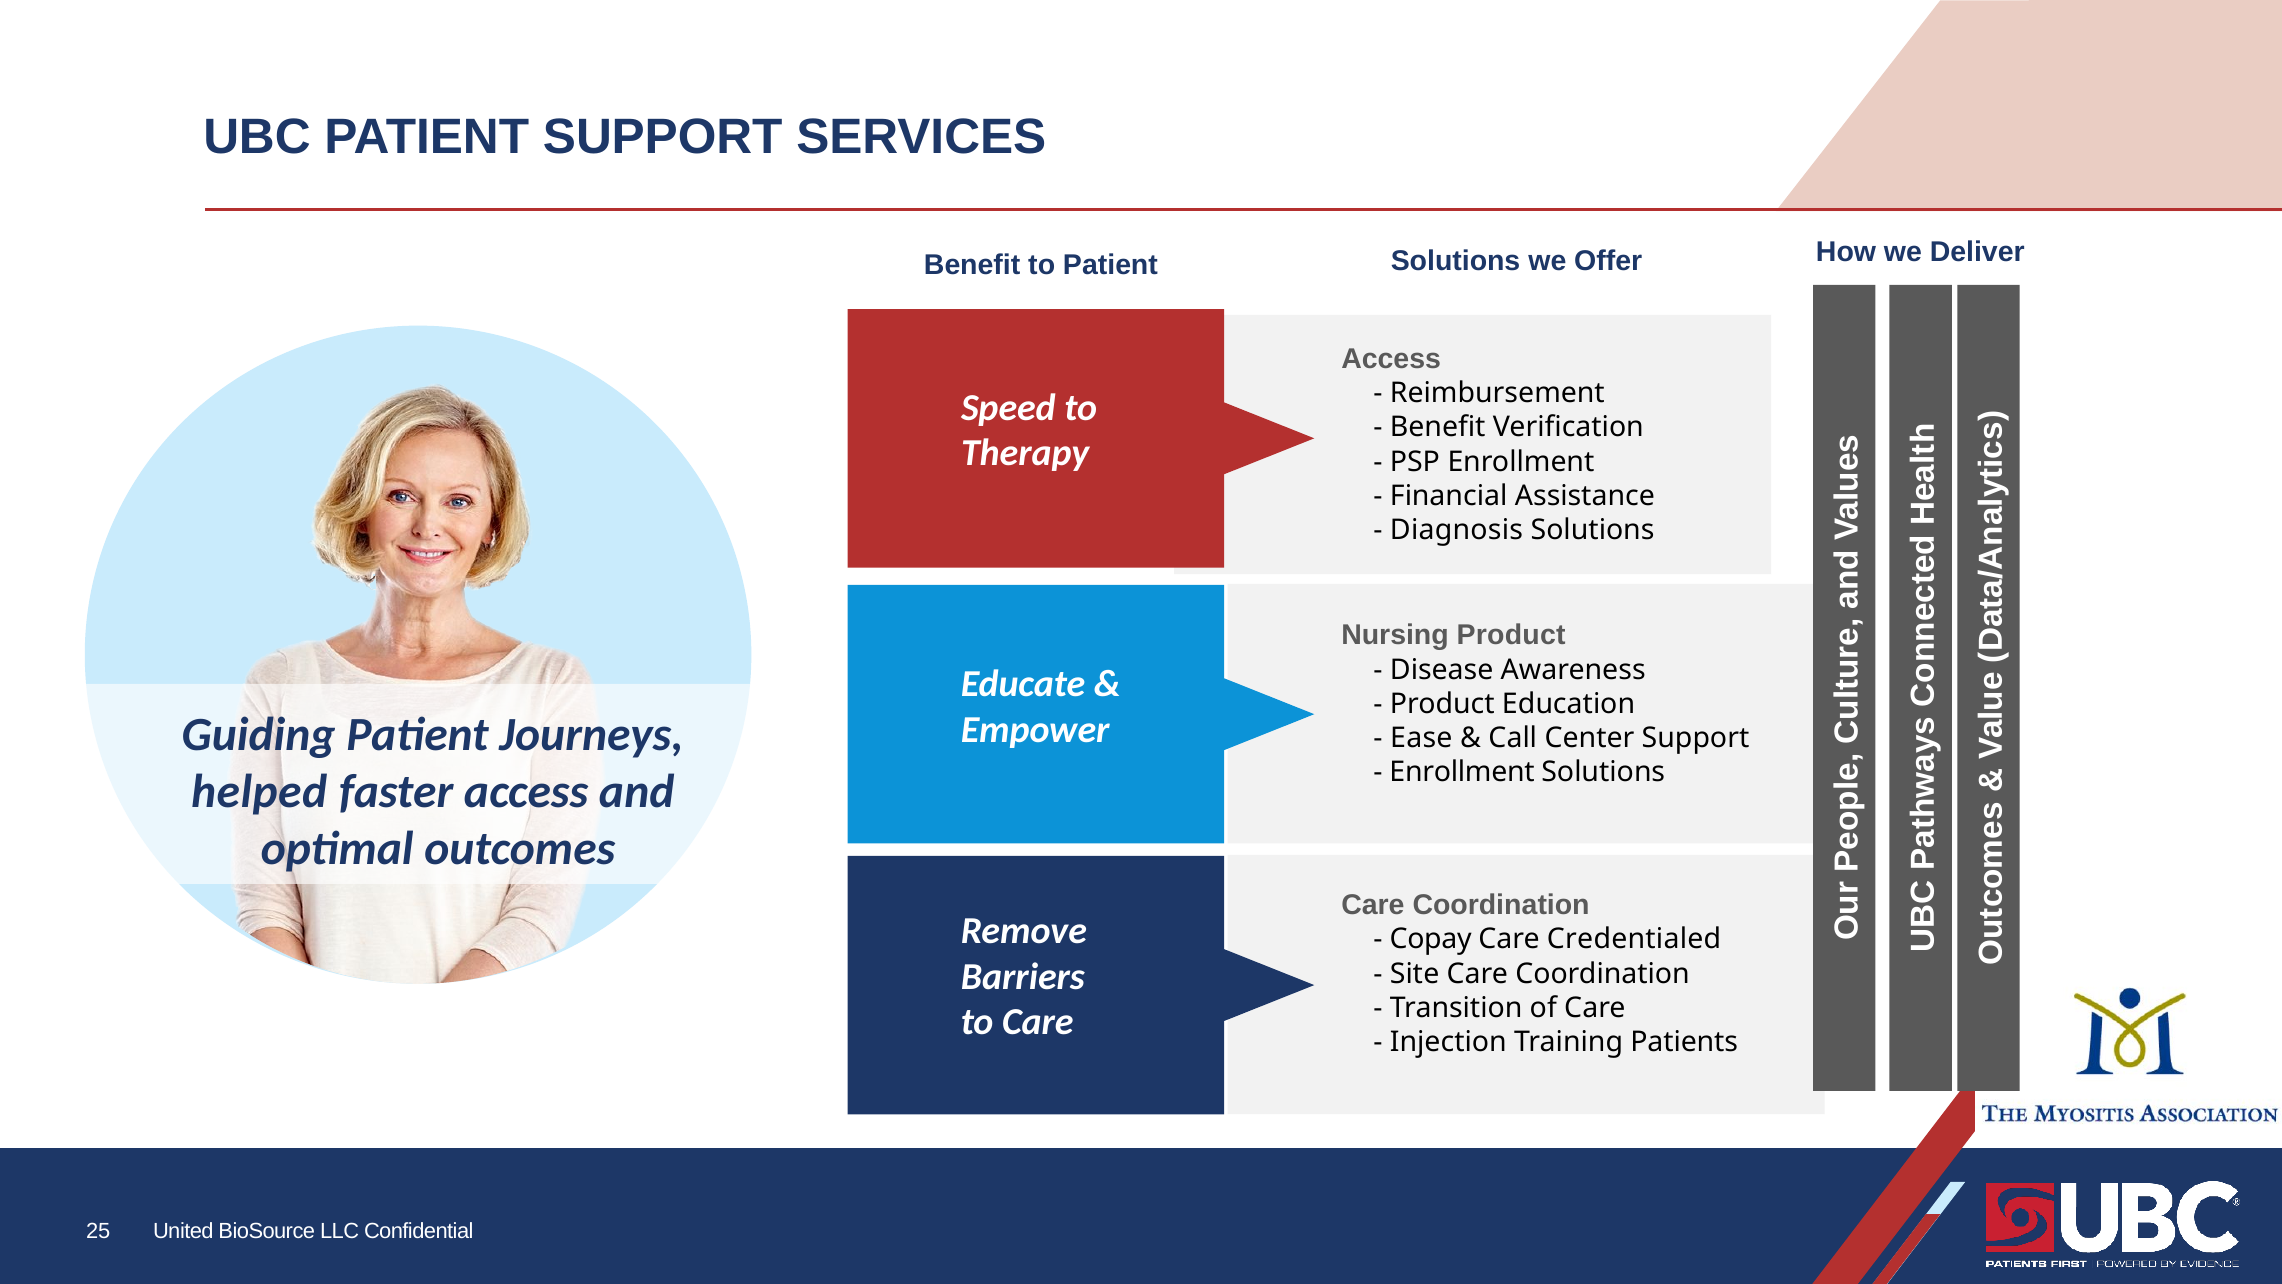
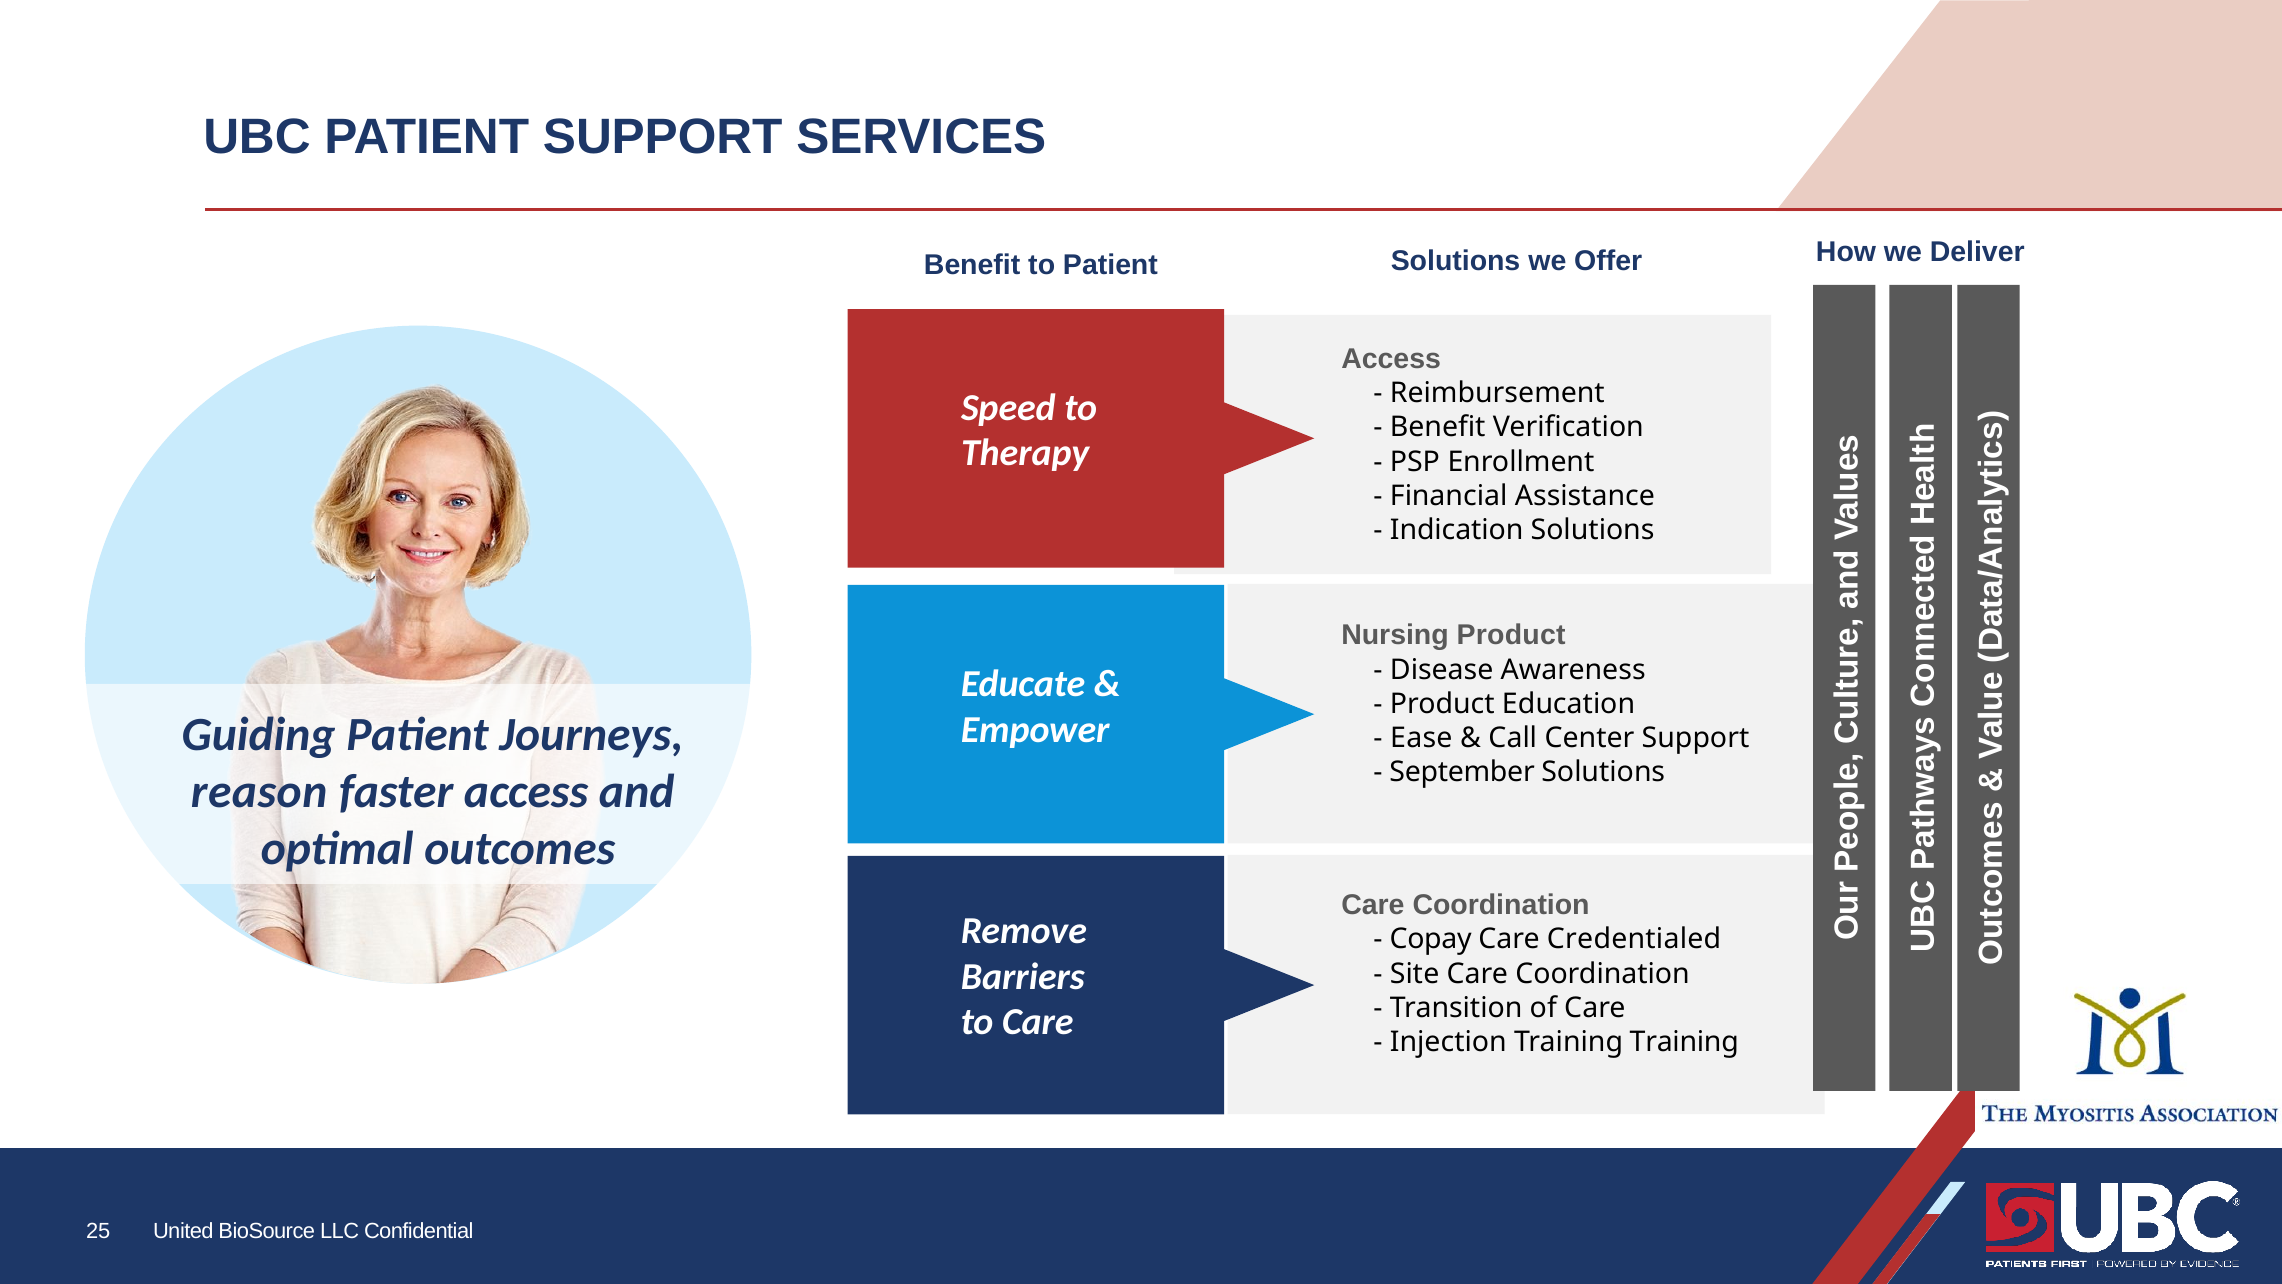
Diagnosis: Diagnosis -> Indication
Enrollment at (1462, 772): Enrollment -> September
helped: helped -> reason
Training Patients: Patients -> Training
